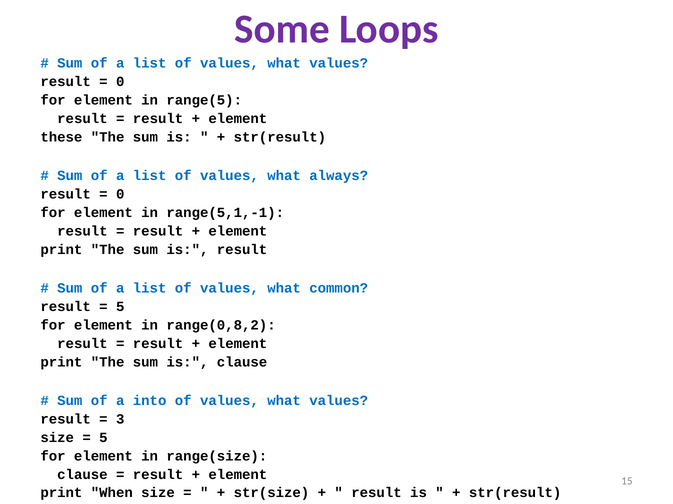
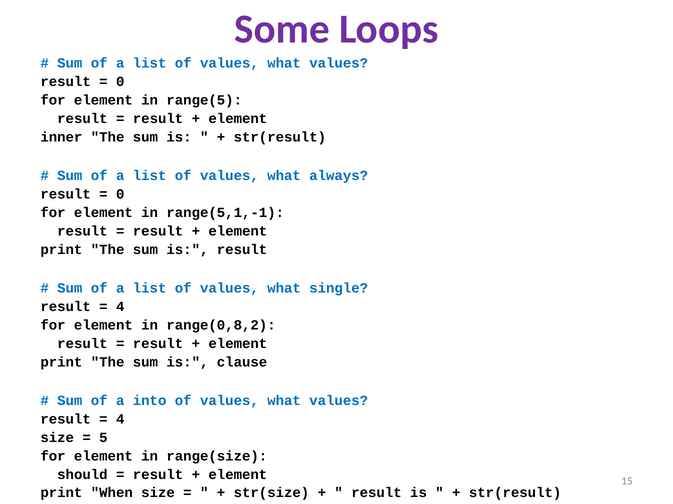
these: these -> inner
common: common -> single
5 at (120, 307): 5 -> 4
3 at (120, 420): 3 -> 4
clause at (82, 475): clause -> should
